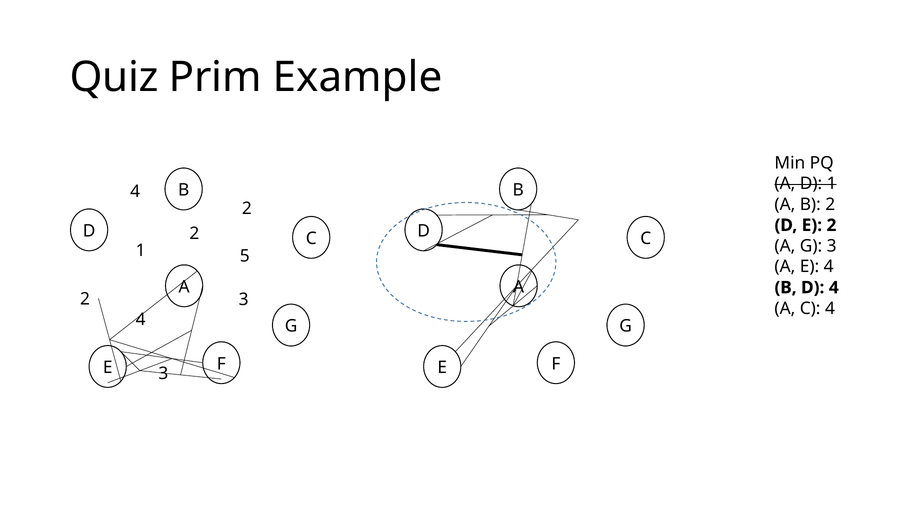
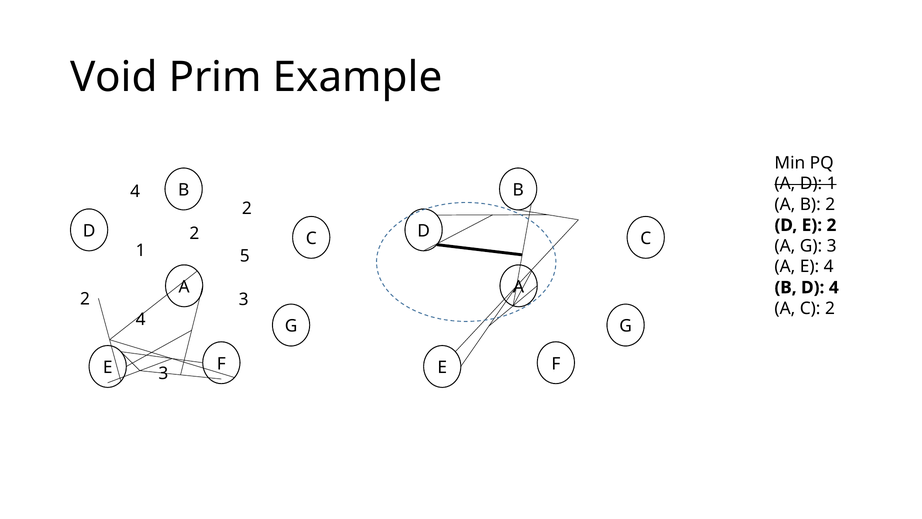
Quiz: Quiz -> Void
C 4: 4 -> 2
